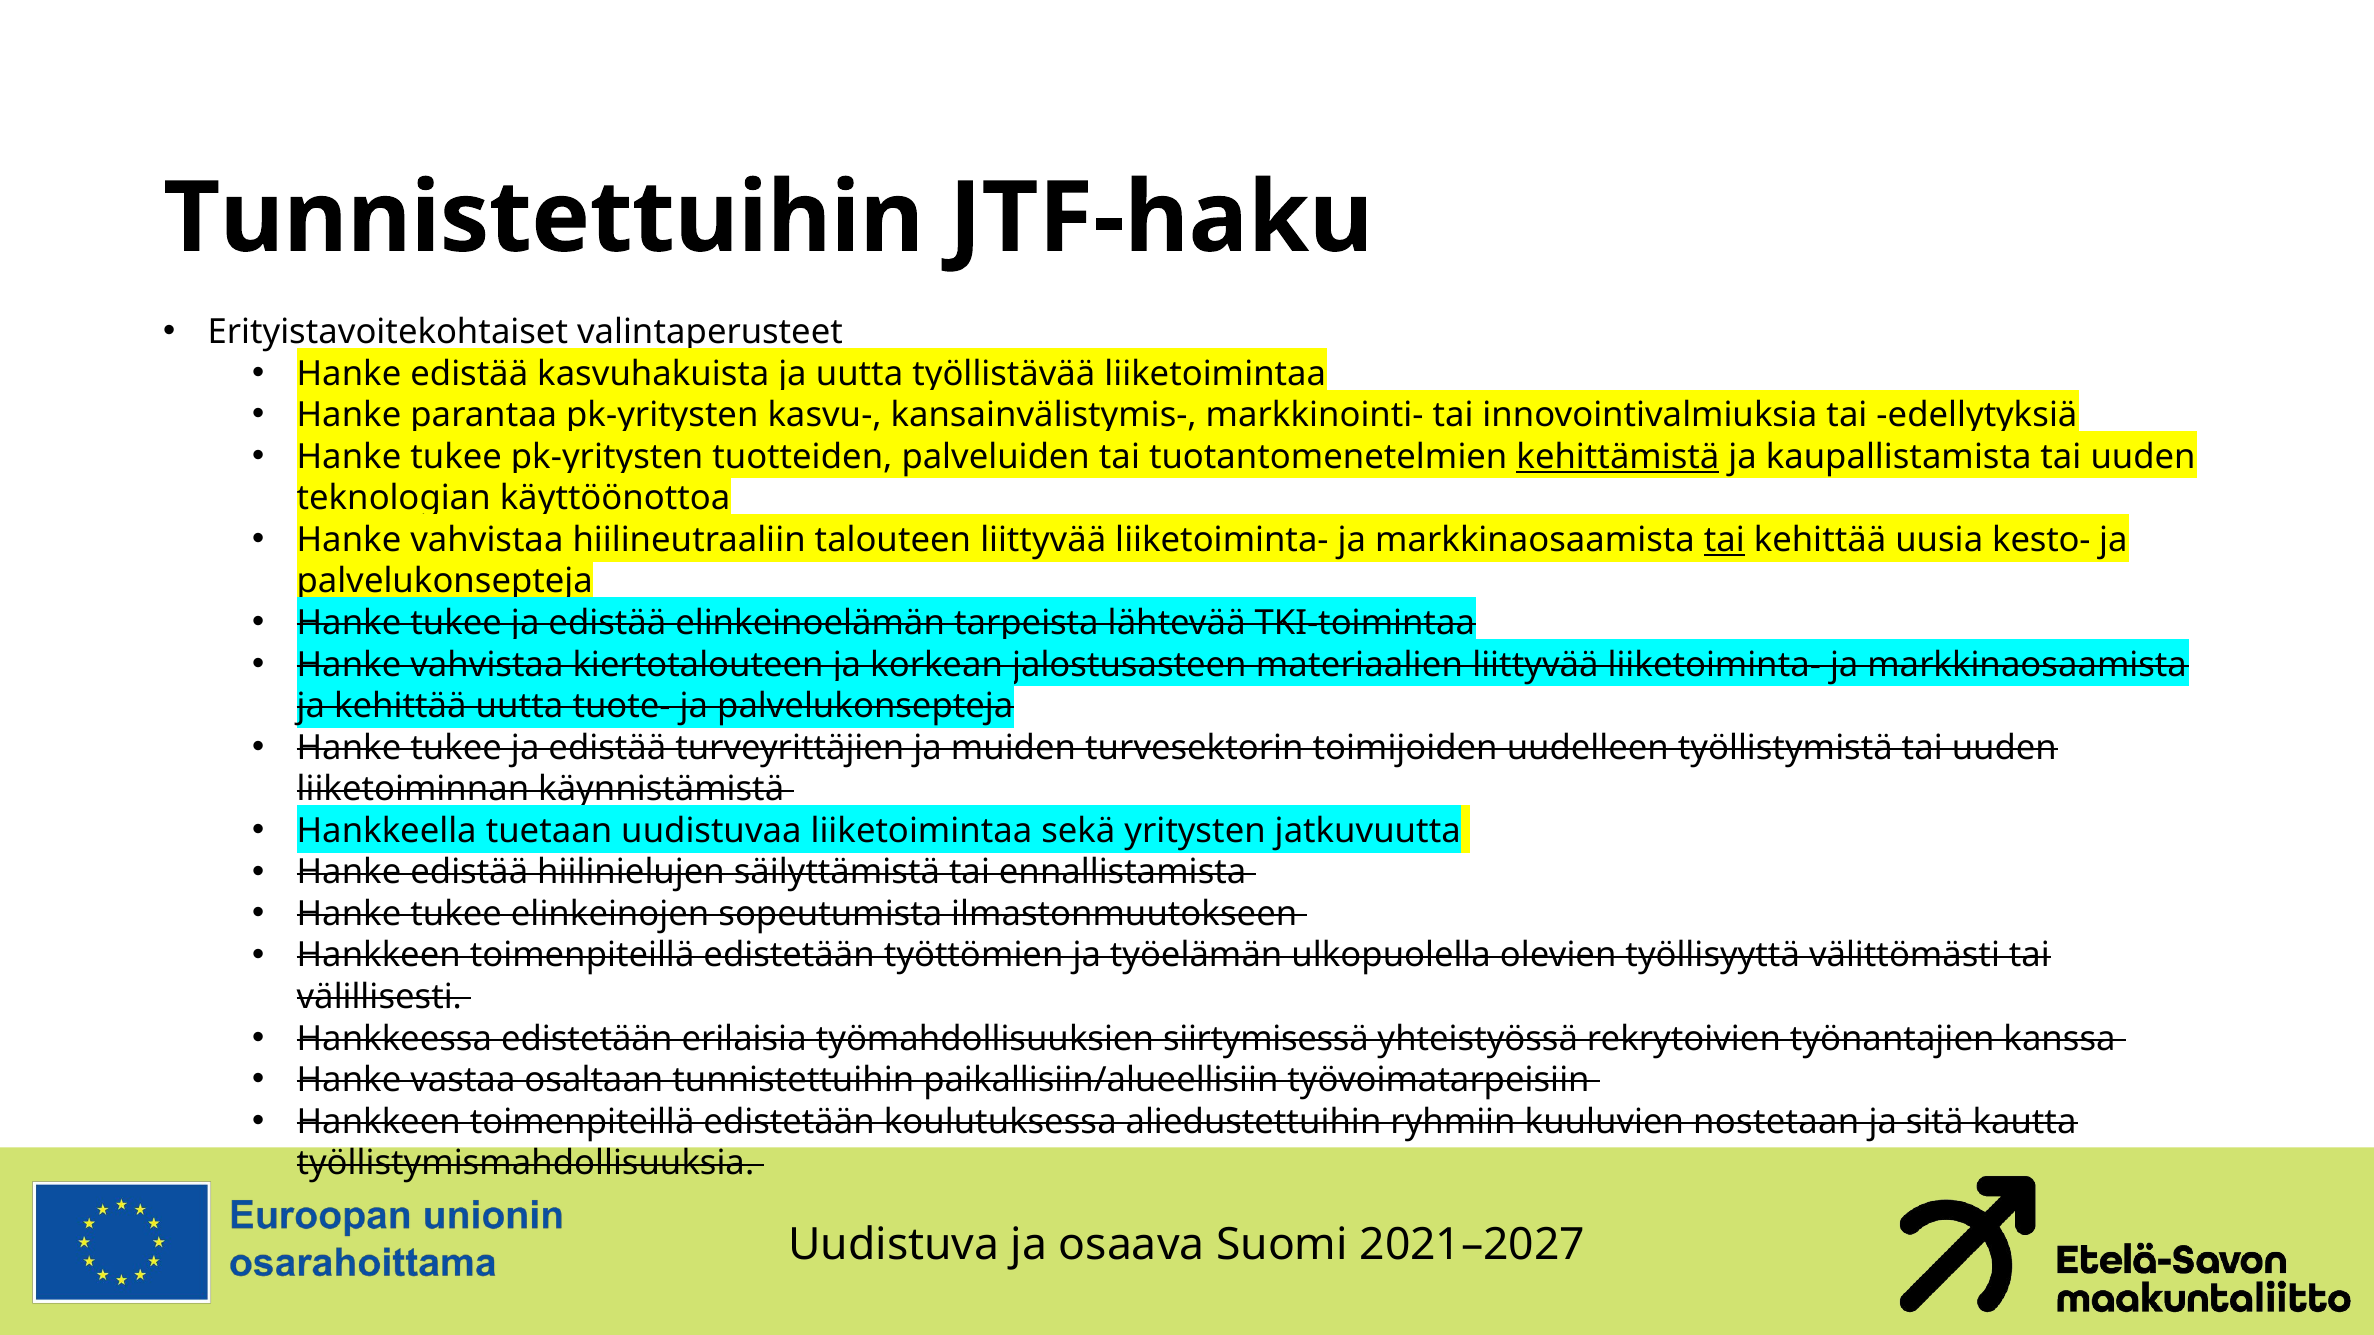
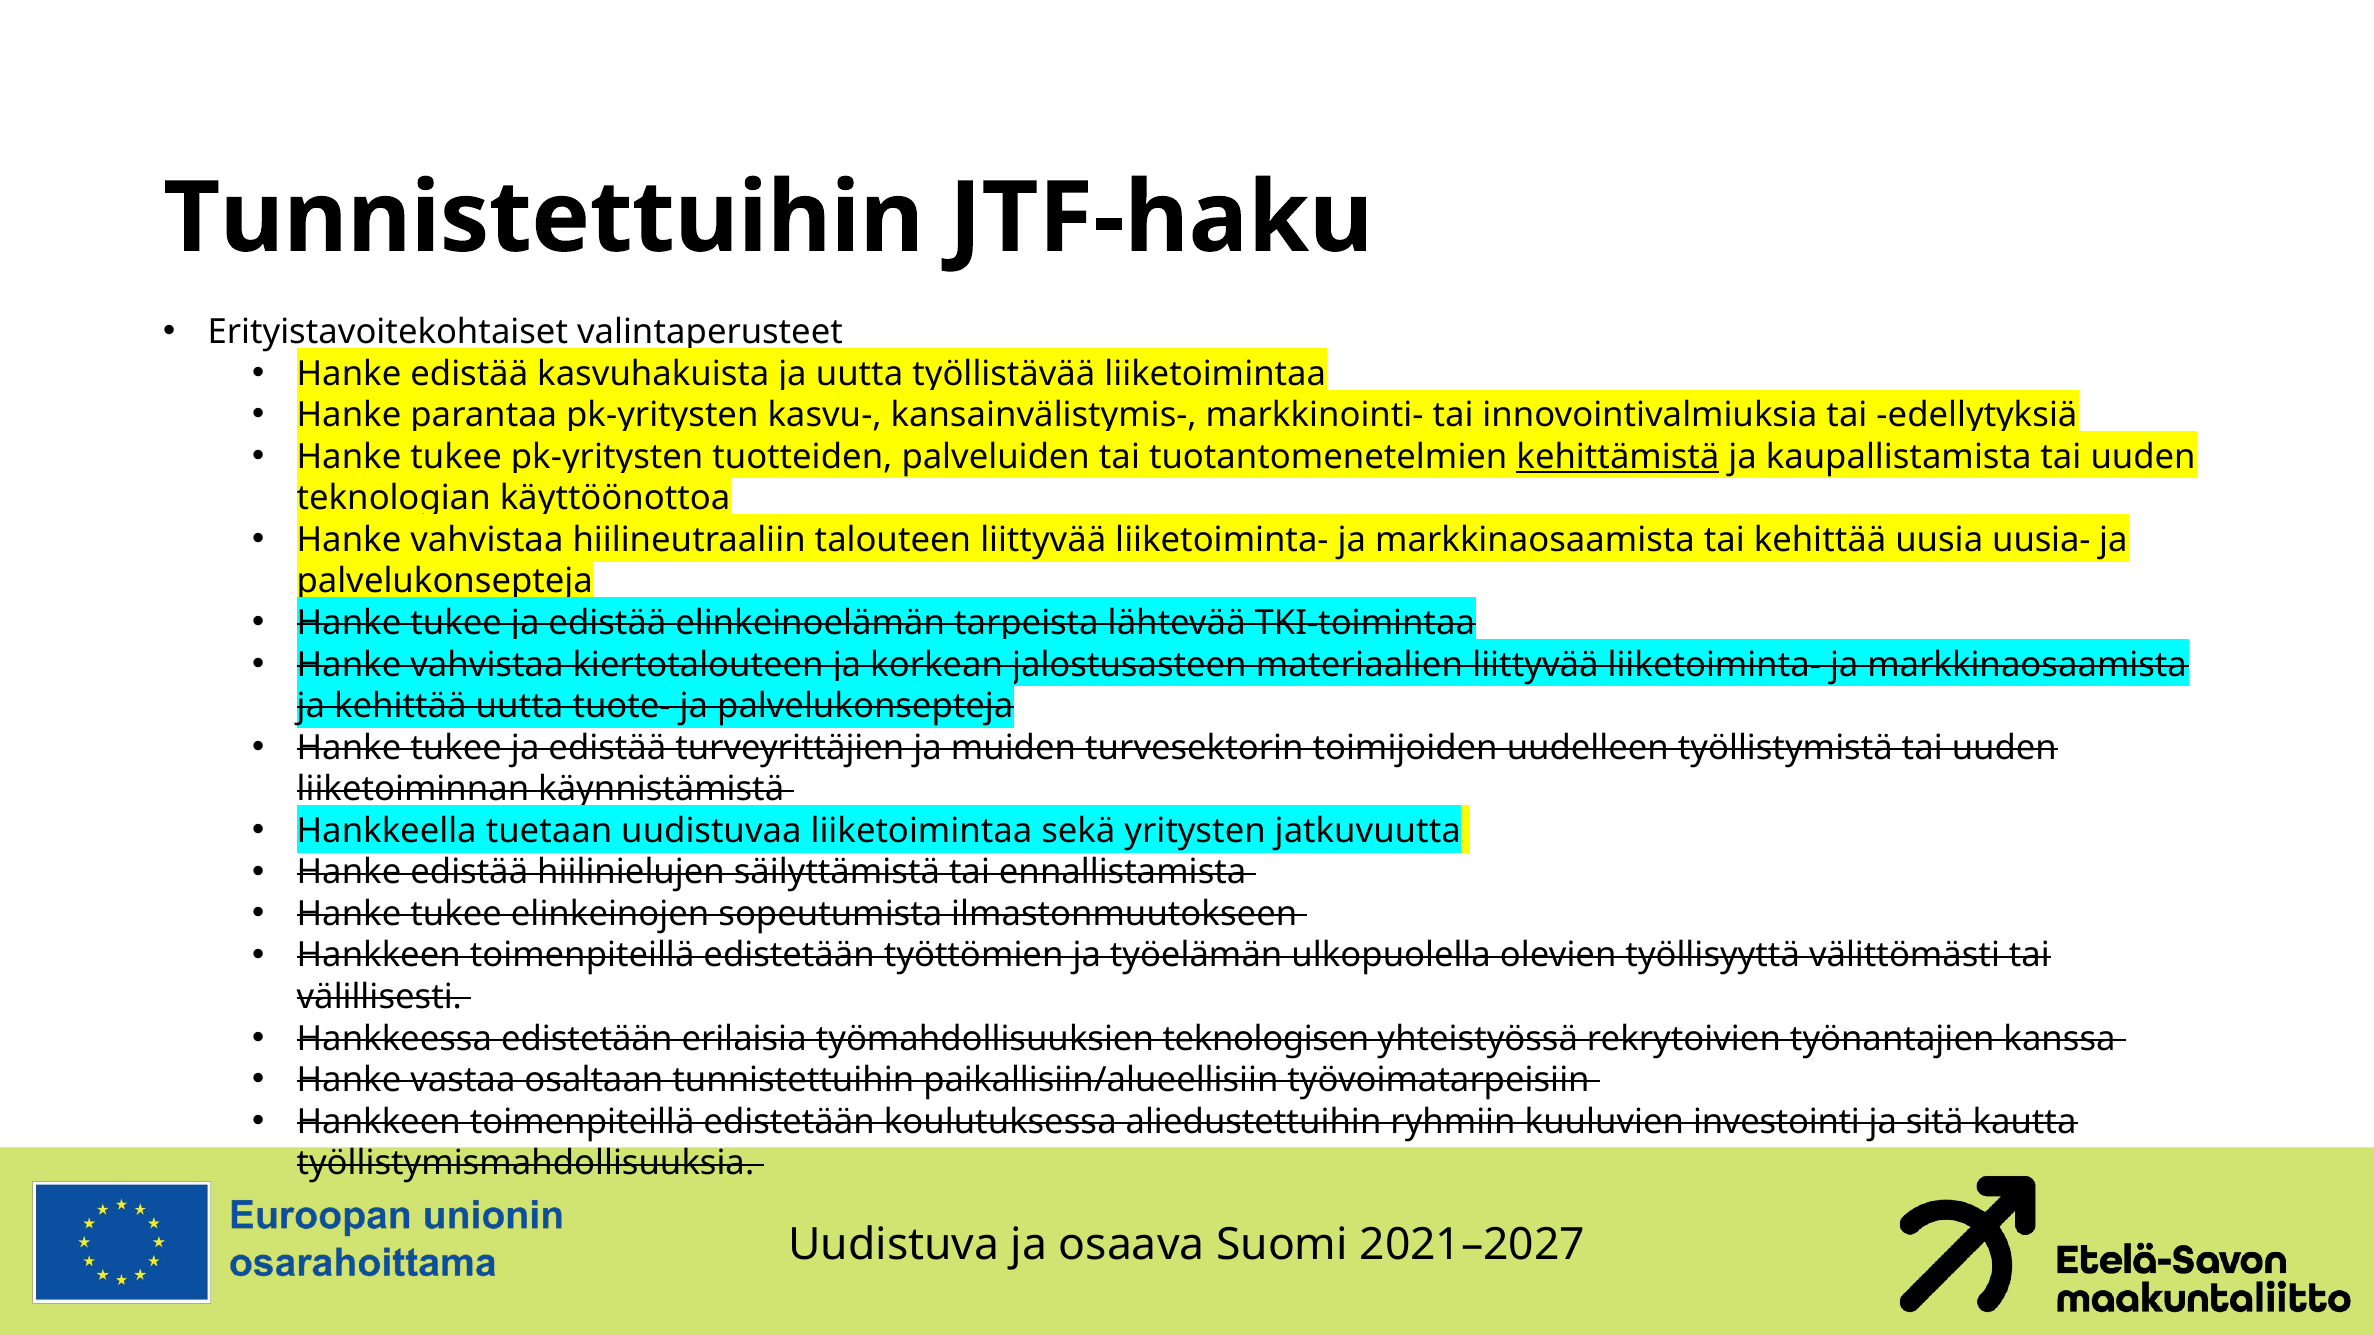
tai at (1724, 540) underline: present -> none
kesto-: kesto- -> uusia-
siirtymisessä: siirtymisessä -> teknologisen
nostetaan: nostetaan -> investointi
